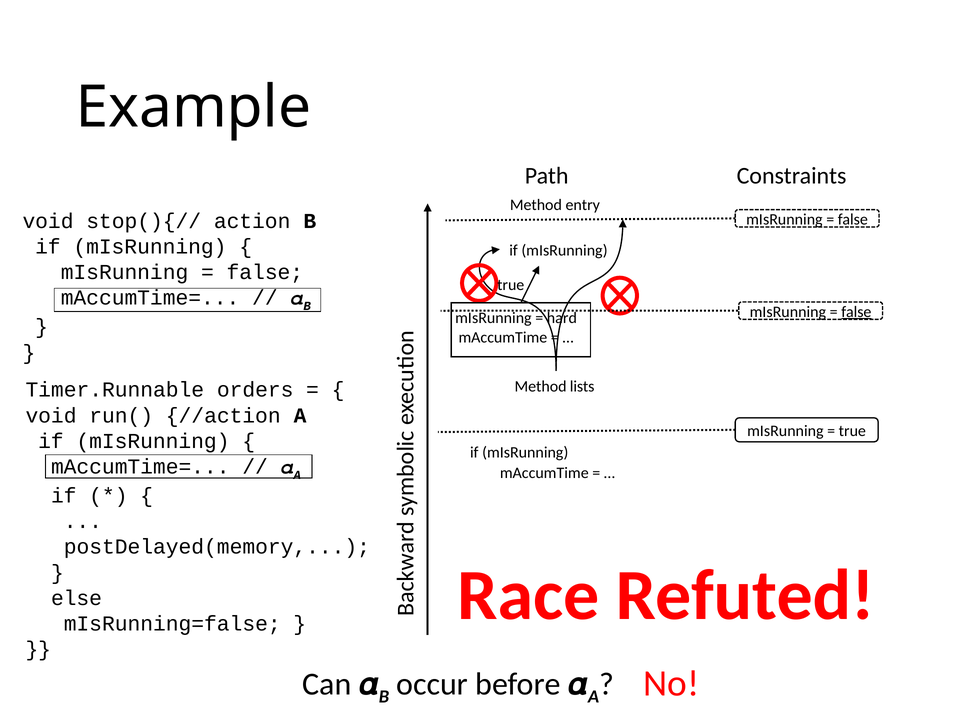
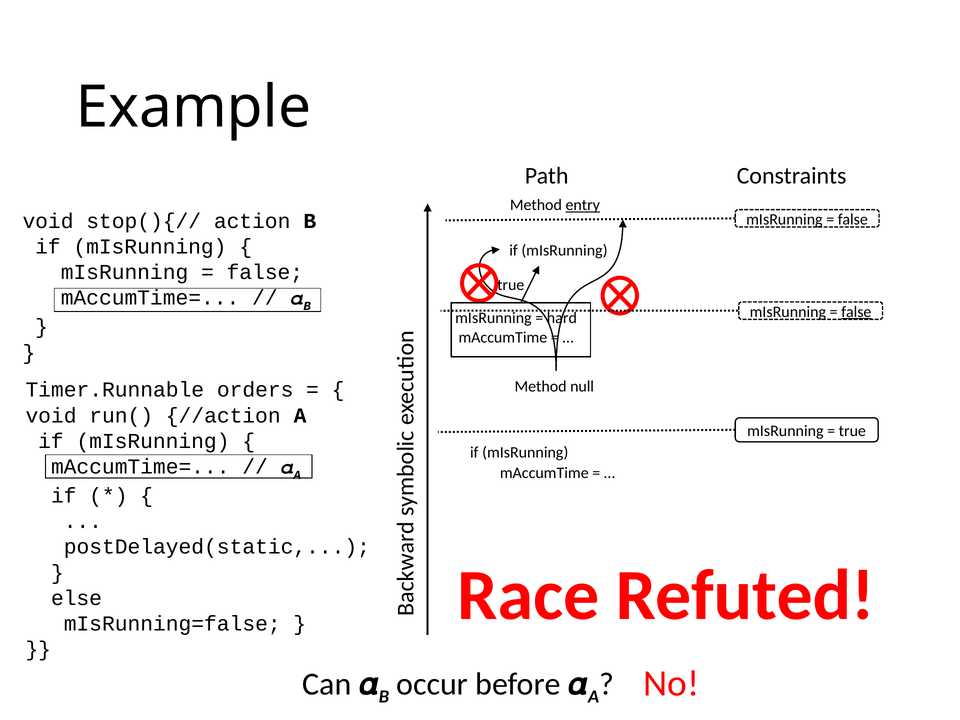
entry underline: none -> present
lists: lists -> null
postDelayed(memory: postDelayed(memory -> postDelayed(static
